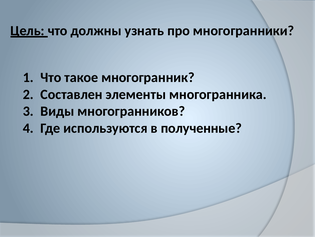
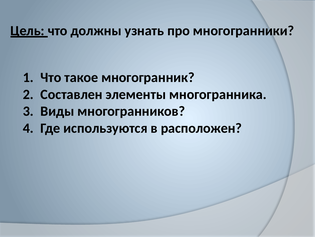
полученные: полученные -> расположен
